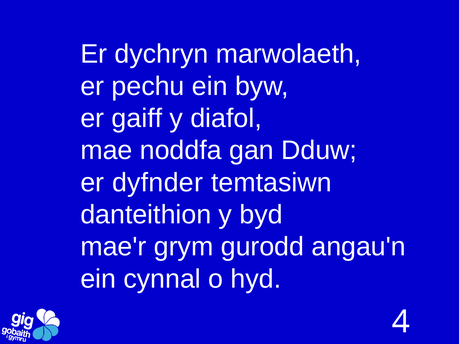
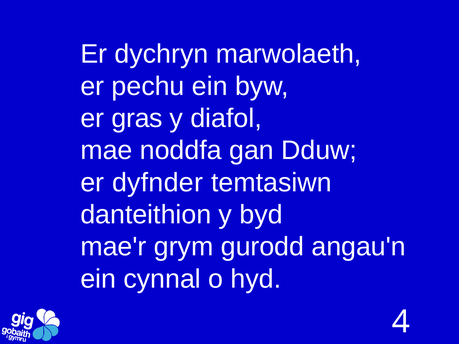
gaiff: gaiff -> gras
